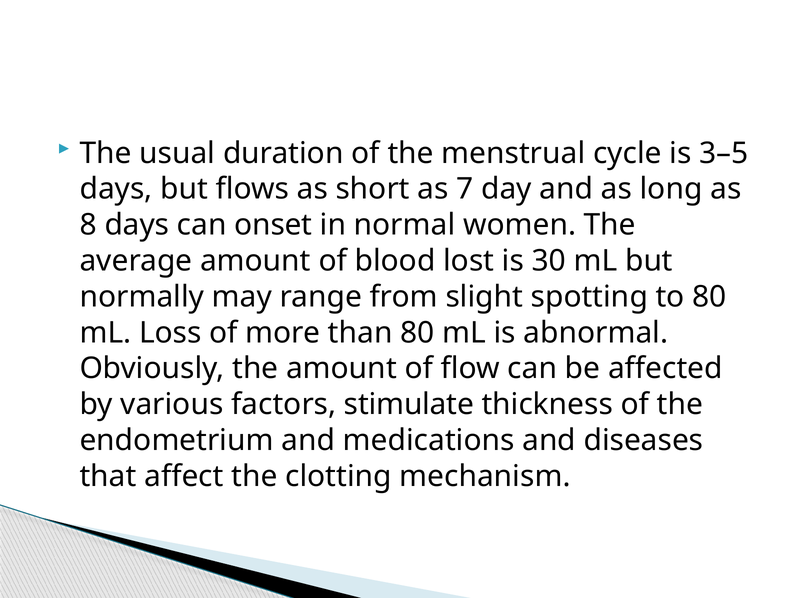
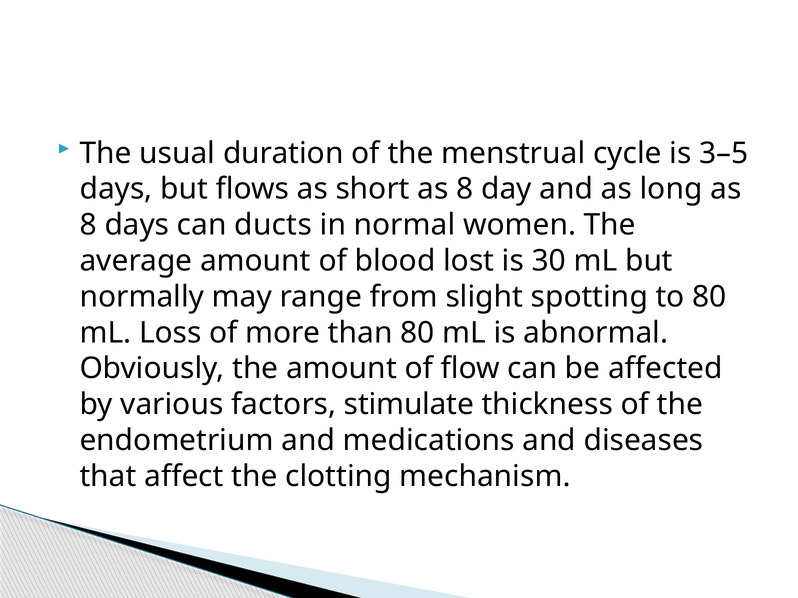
short as 7: 7 -> 8
onset: onset -> ducts
